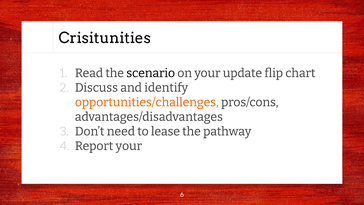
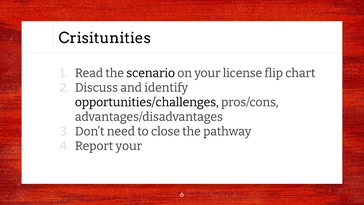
update: update -> license
opportunities/challenges colour: orange -> black
lease: lease -> close
